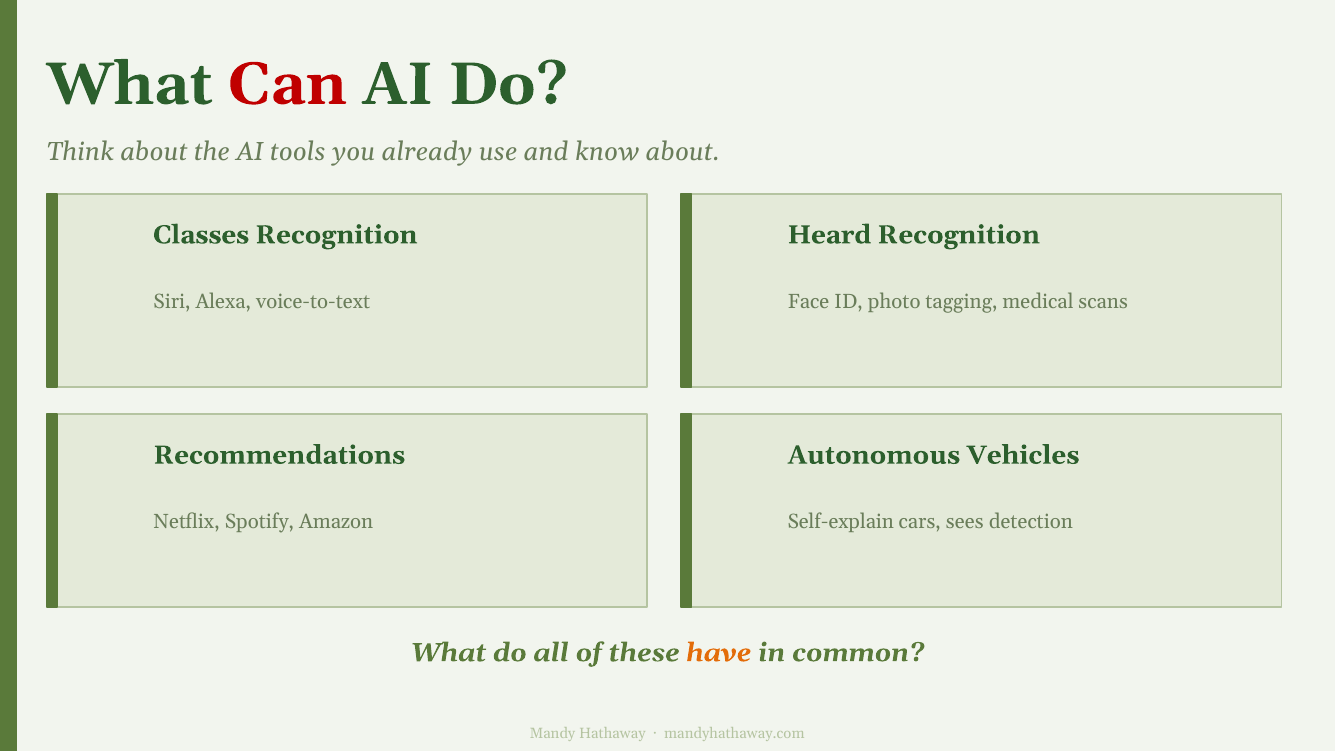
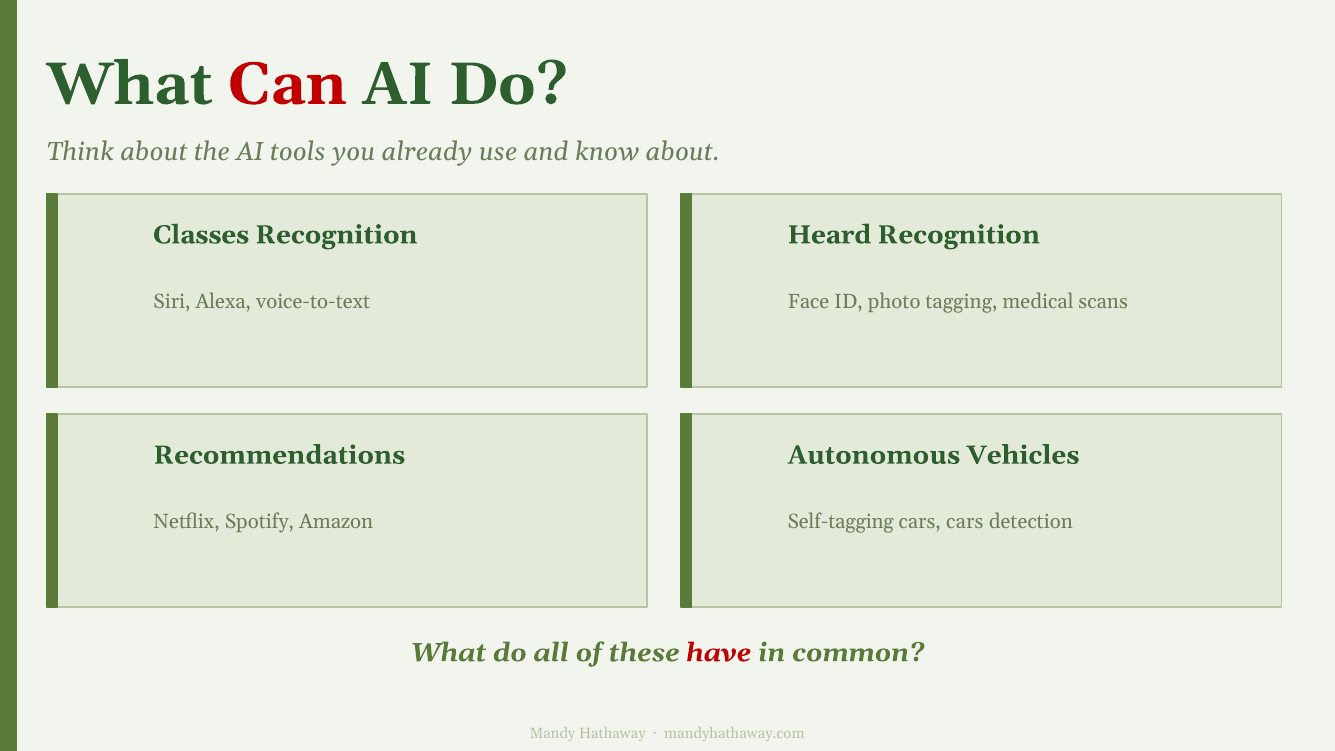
Self-explain: Self-explain -> Self-tagging
cars sees: sees -> cars
have colour: orange -> red
